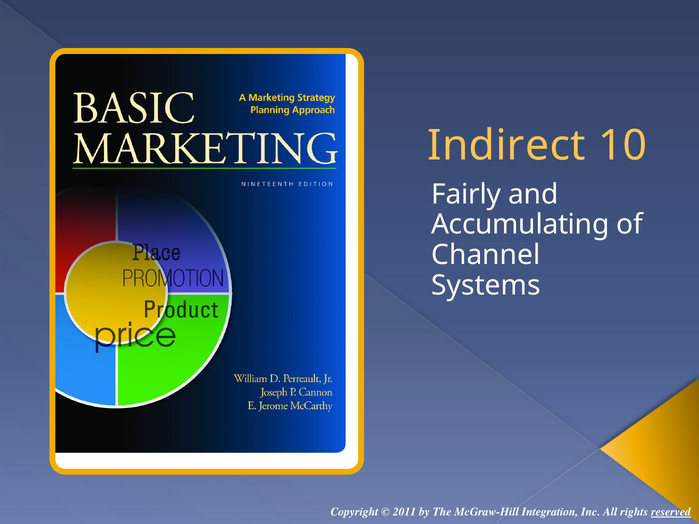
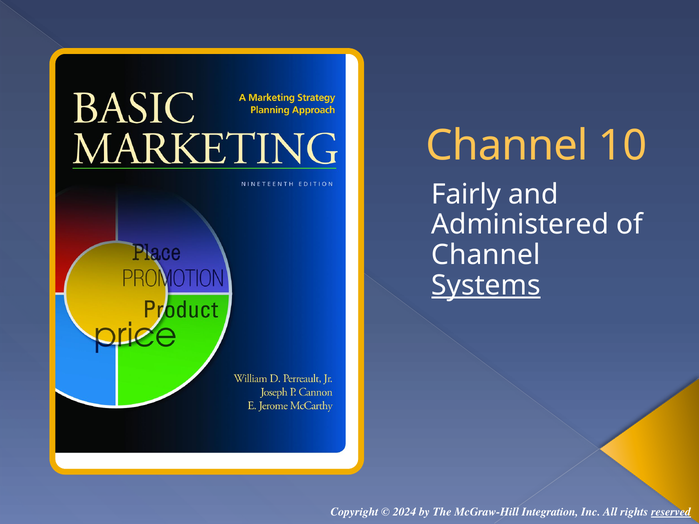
Indirect at (506, 146): Indirect -> Channel
Accumulating: Accumulating -> Administered
Systems underline: none -> present
2011: 2011 -> 2024
